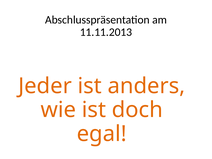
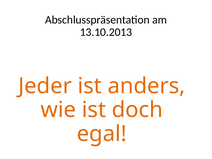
11.11.2013: 11.11.2013 -> 13.10.2013
